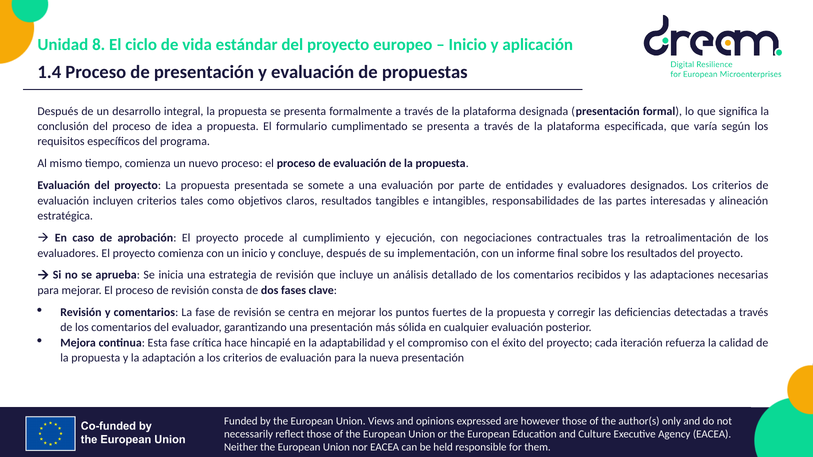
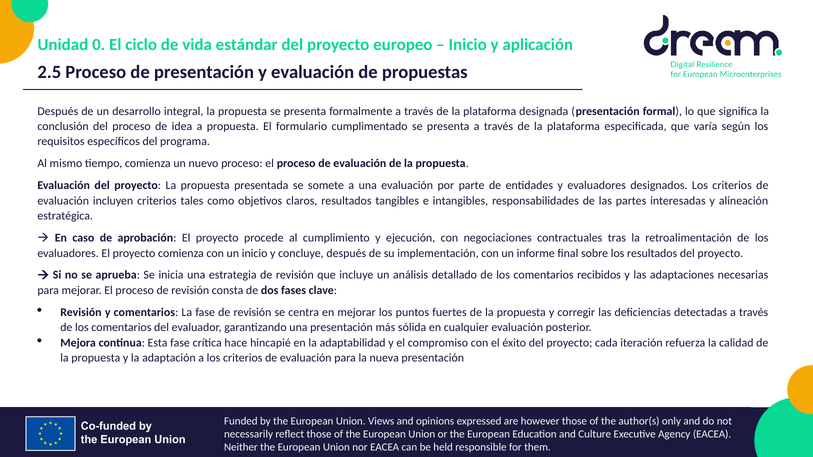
8: 8 -> 0
1.4: 1.4 -> 2.5
